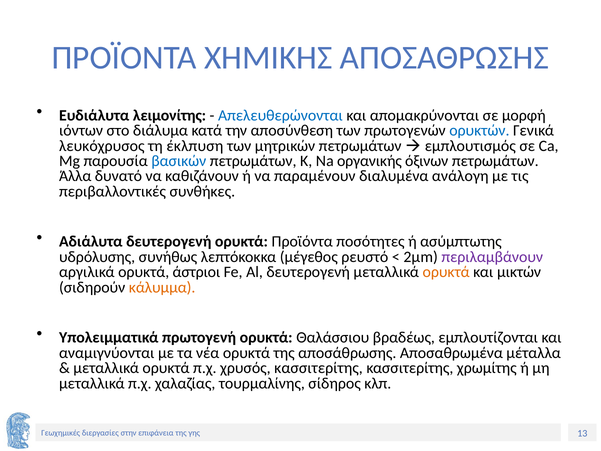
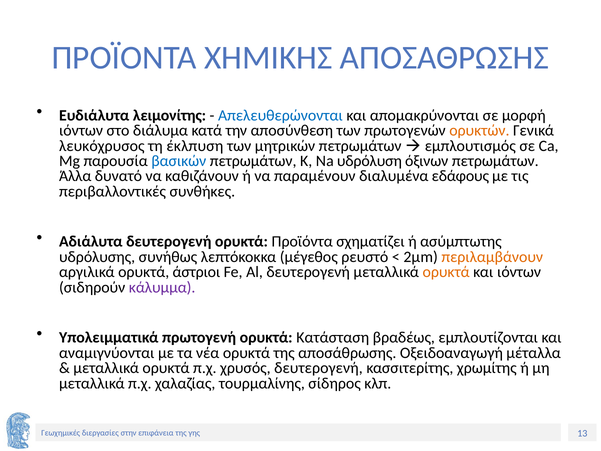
ορυκτών colour: blue -> orange
οργανικής: οργανικής -> υδρόλυση
ανάλογη: ανάλογη -> εδάφους
ποσότητες: ποσότητες -> σχηματίζει
περιλαμβάνουν colour: purple -> orange
και μικτών: μικτών -> ιόντων
κάλυμμα colour: orange -> purple
Θαλάσσιου: Θαλάσσιου -> Κατάσταση
Αποσαθρωμένα: Αποσαθρωμένα -> Οξειδοαναγωγή
χρυσός κασσιτερίτης: κασσιτερίτης -> δευτερογενή
